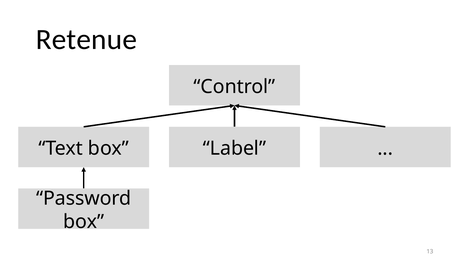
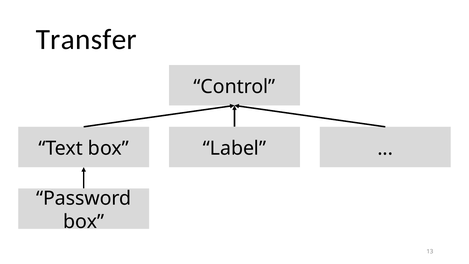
Retenue: Retenue -> Transfer
